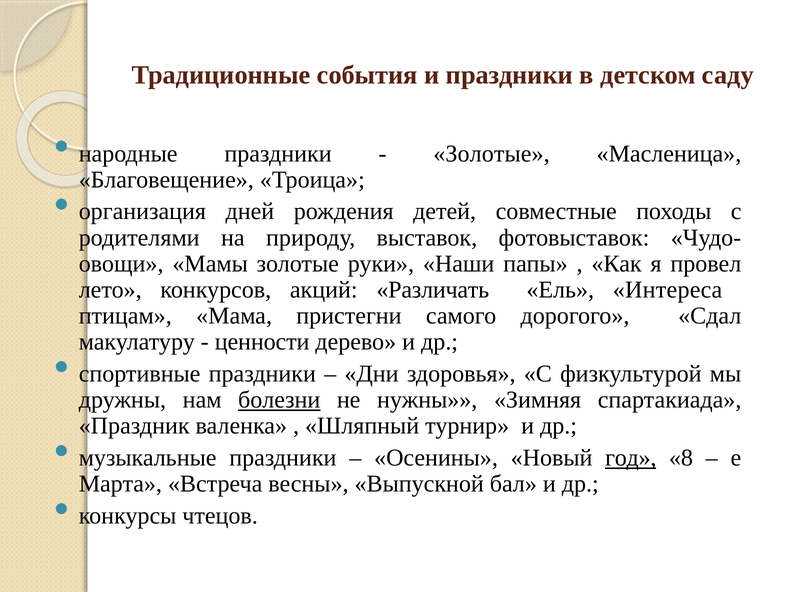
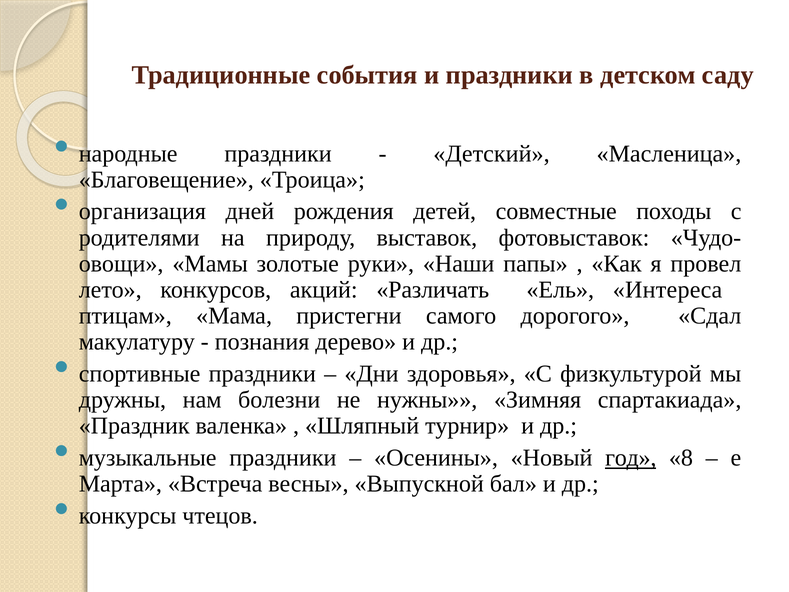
Золотые at (491, 153): Золотые -> Детский
ценности: ценности -> познания
болезни underline: present -> none
